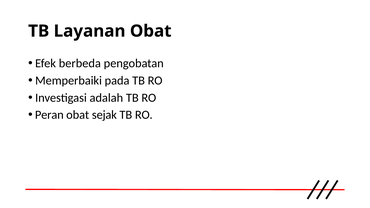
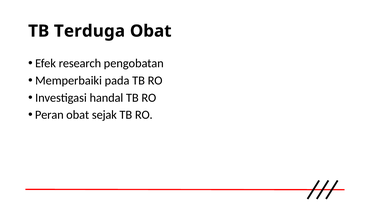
Layanan: Layanan -> Terduga
berbeda: berbeda -> research
adalah: adalah -> handal
